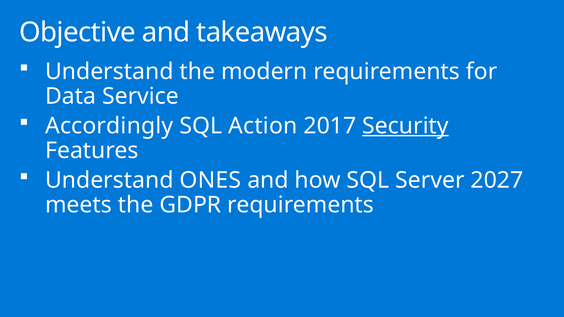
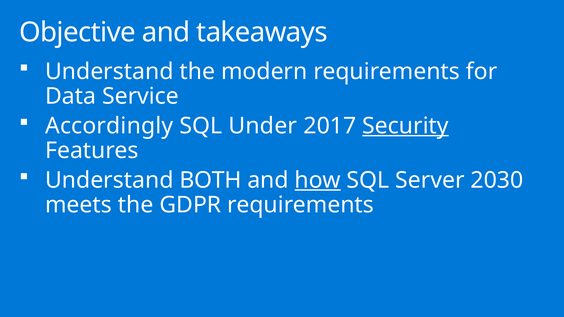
Action: Action -> Under
ONES: ONES -> BOTH
how underline: none -> present
2027: 2027 -> 2030
